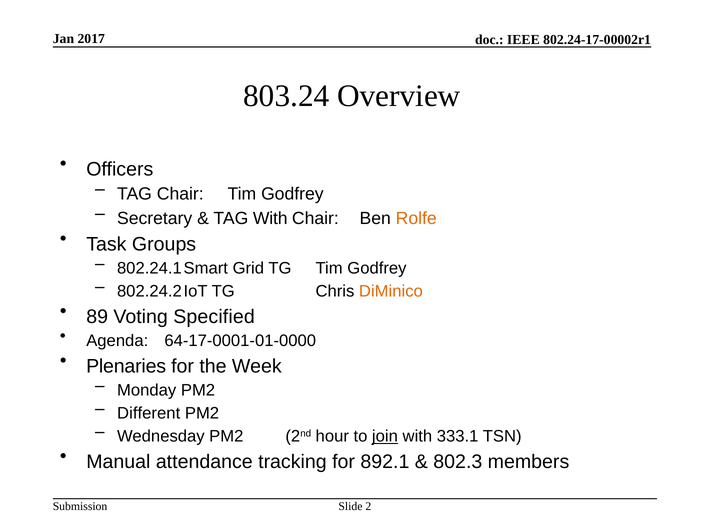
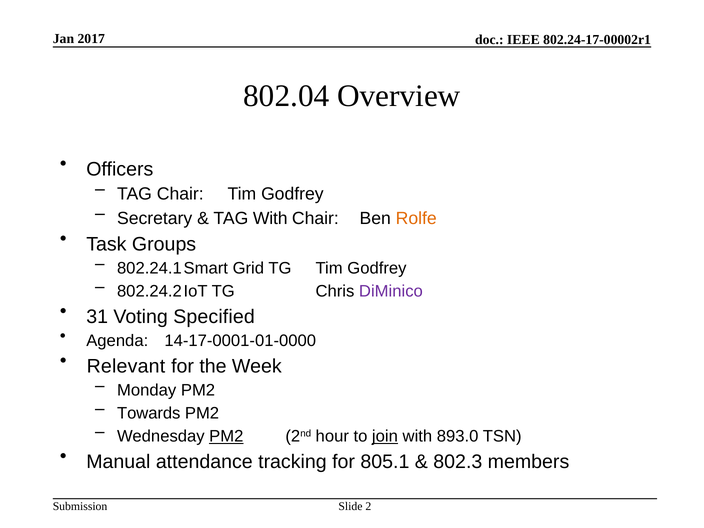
803.24: 803.24 -> 802.04
DiMinico colour: orange -> purple
89: 89 -> 31
64-17-0001-01-0000: 64-17-0001-01-0000 -> 14-17-0001-01-0000
Plenaries: Plenaries -> Relevant
Different: Different -> Towards
PM2 at (226, 436) underline: none -> present
333.1: 333.1 -> 893.0
892.1: 892.1 -> 805.1
